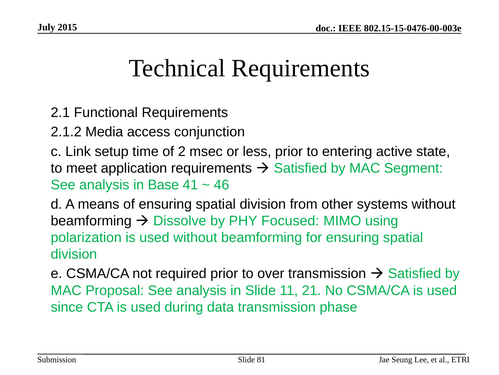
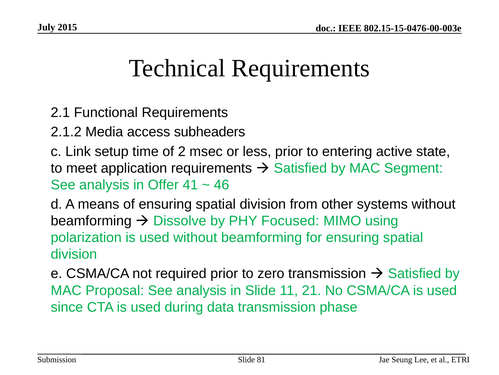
conjunction: conjunction -> subheaders
Base: Base -> Offer
over: over -> zero
